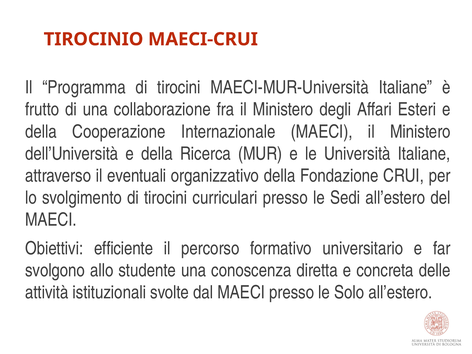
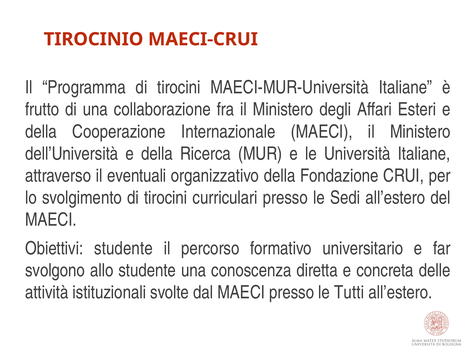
Obiettivi efficiente: efficiente -> studente
Solo: Solo -> Tutti
